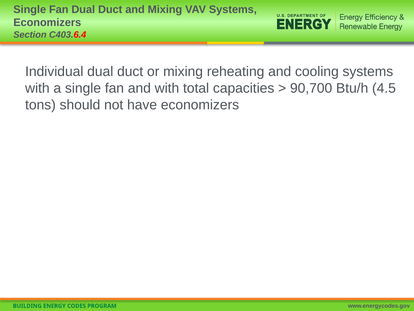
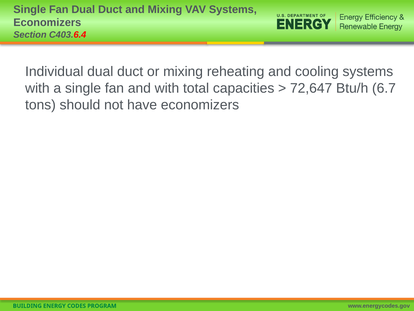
90,700: 90,700 -> 72,647
4.5: 4.5 -> 6.7
